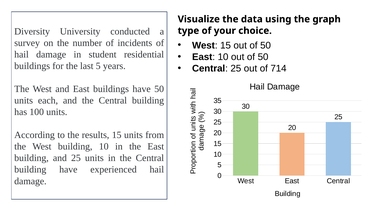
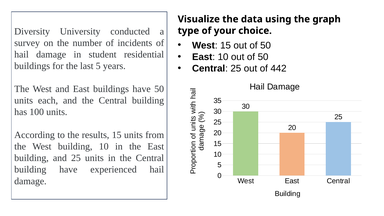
714: 714 -> 442
